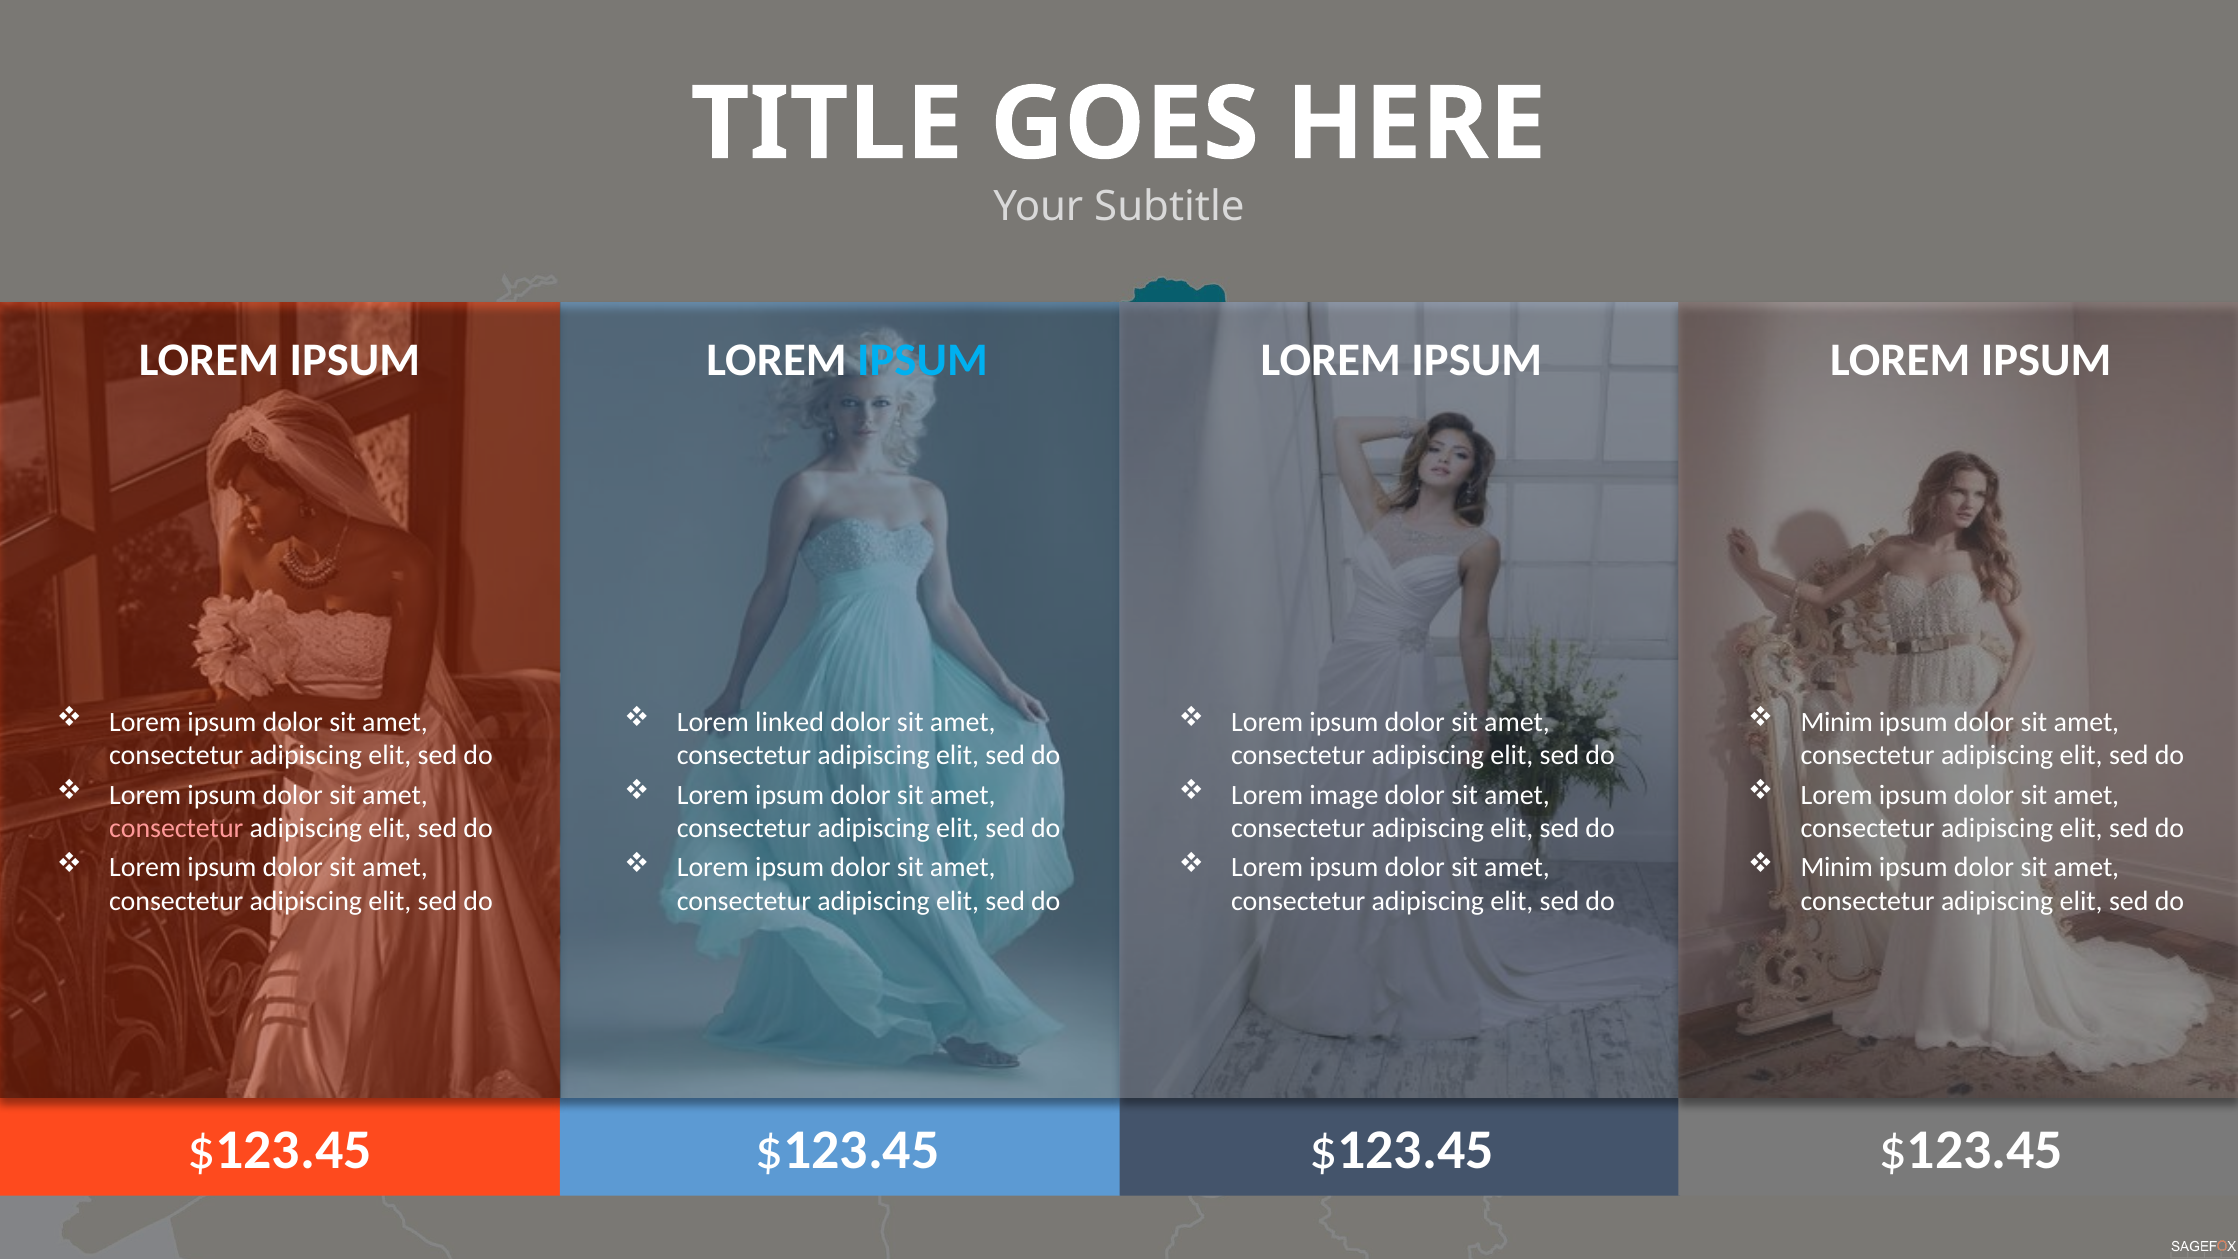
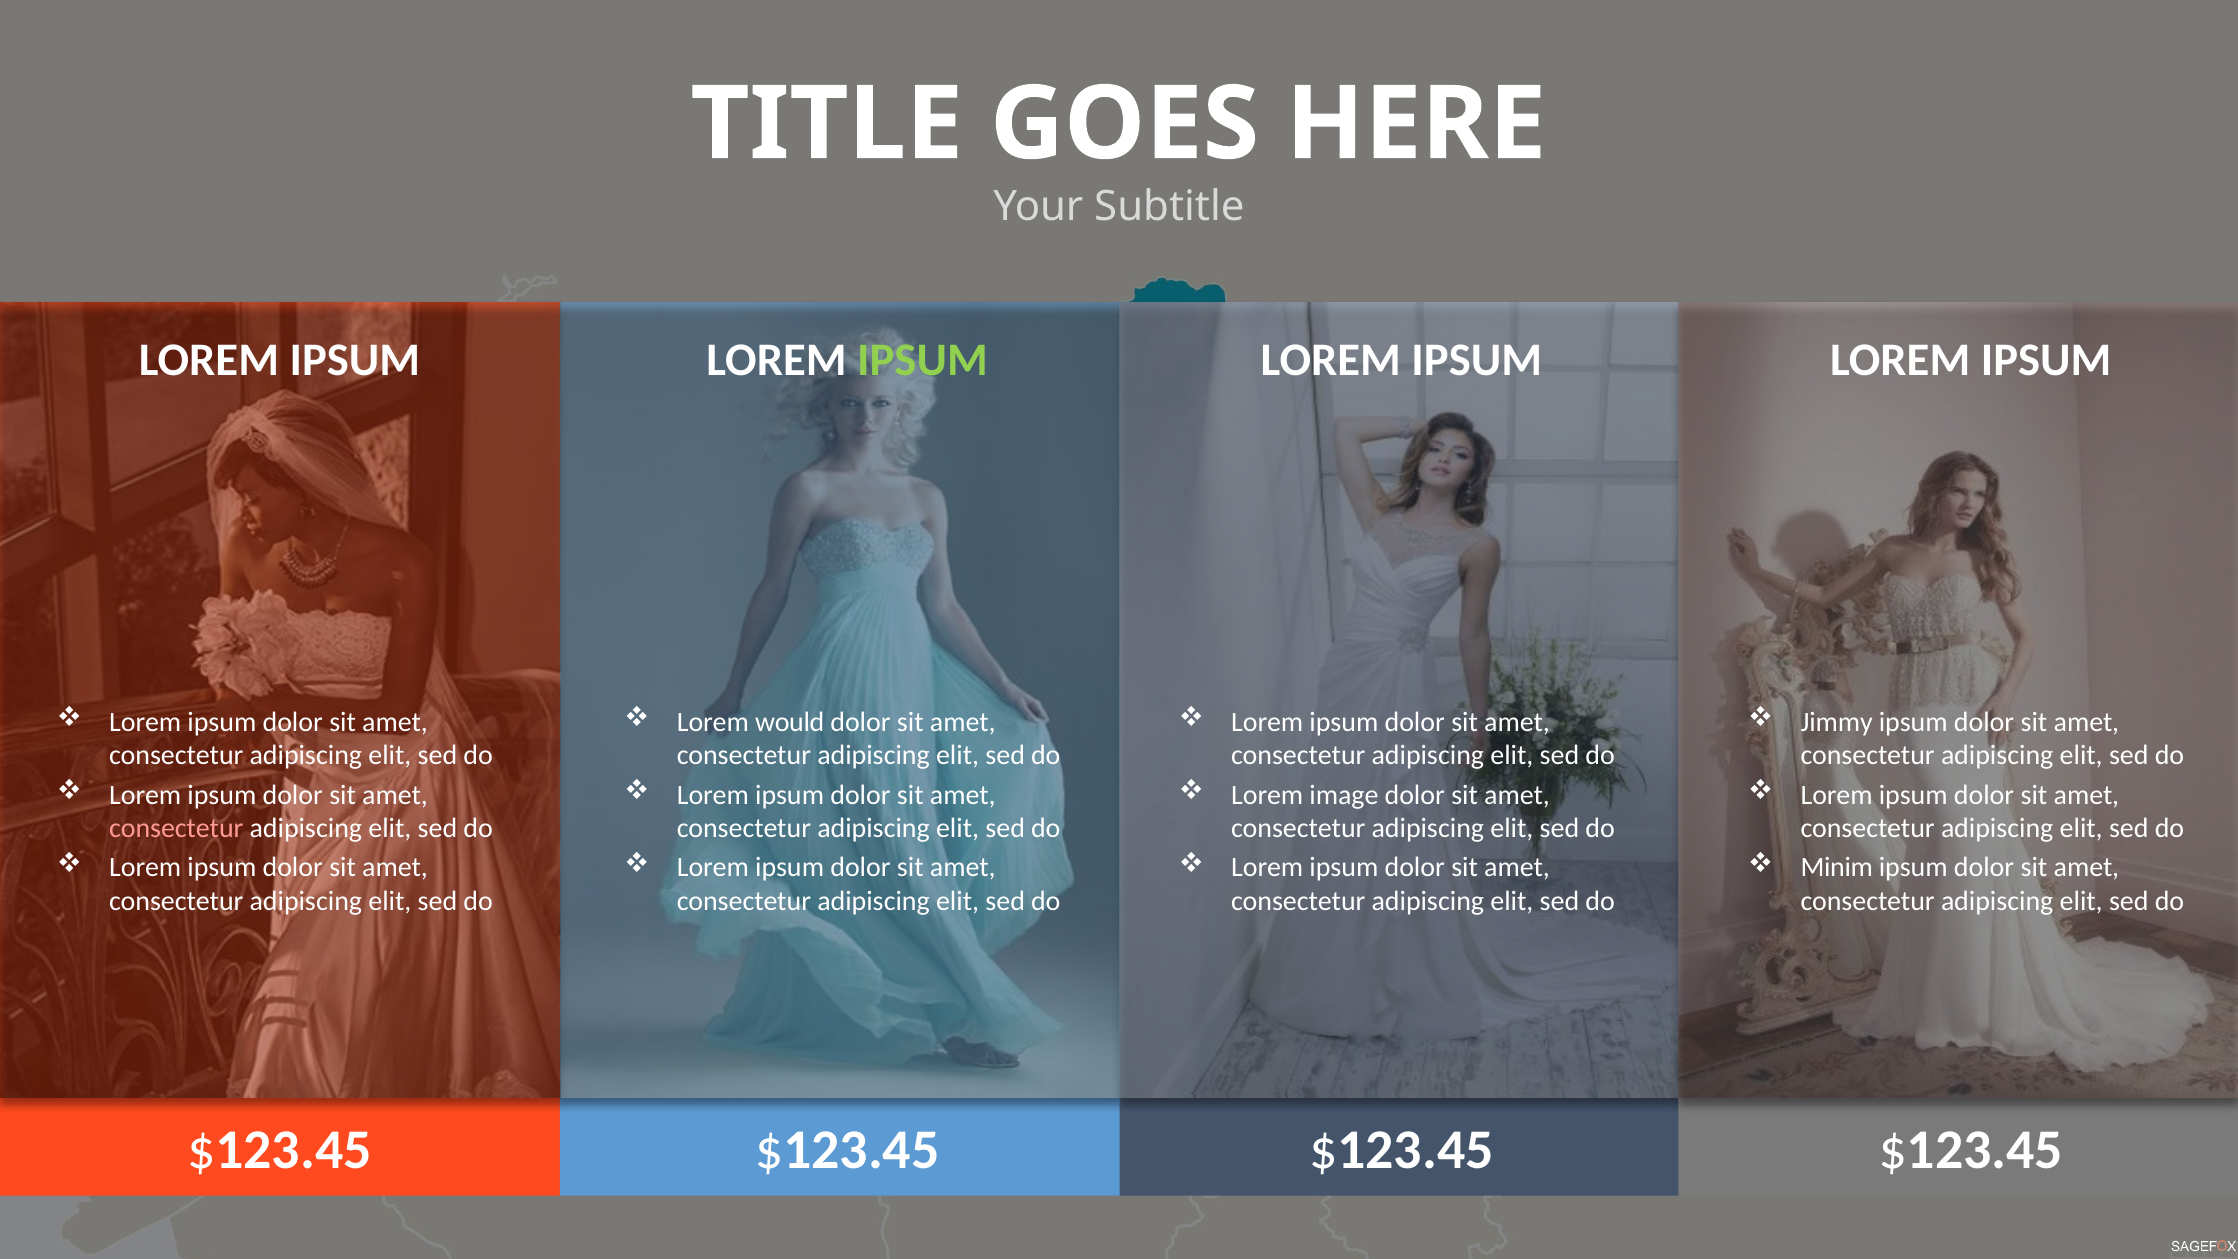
IPSUM at (922, 360) colour: light blue -> light green
linked: linked -> would
Minim at (1837, 722): Minim -> Jimmy
